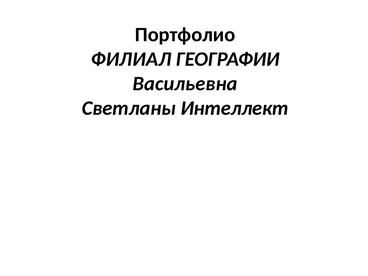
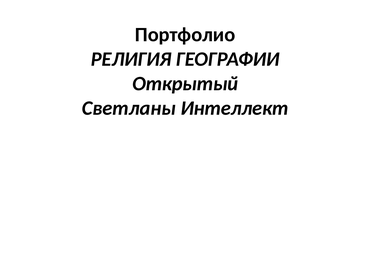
ФИЛИАЛ: ФИЛИАЛ -> РЕЛИГИЯ
Васильевна: Васильевна -> Открытый
